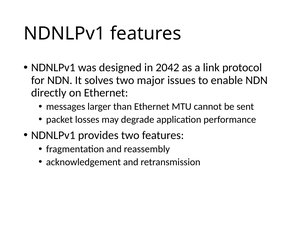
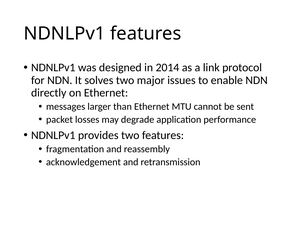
2042: 2042 -> 2014
